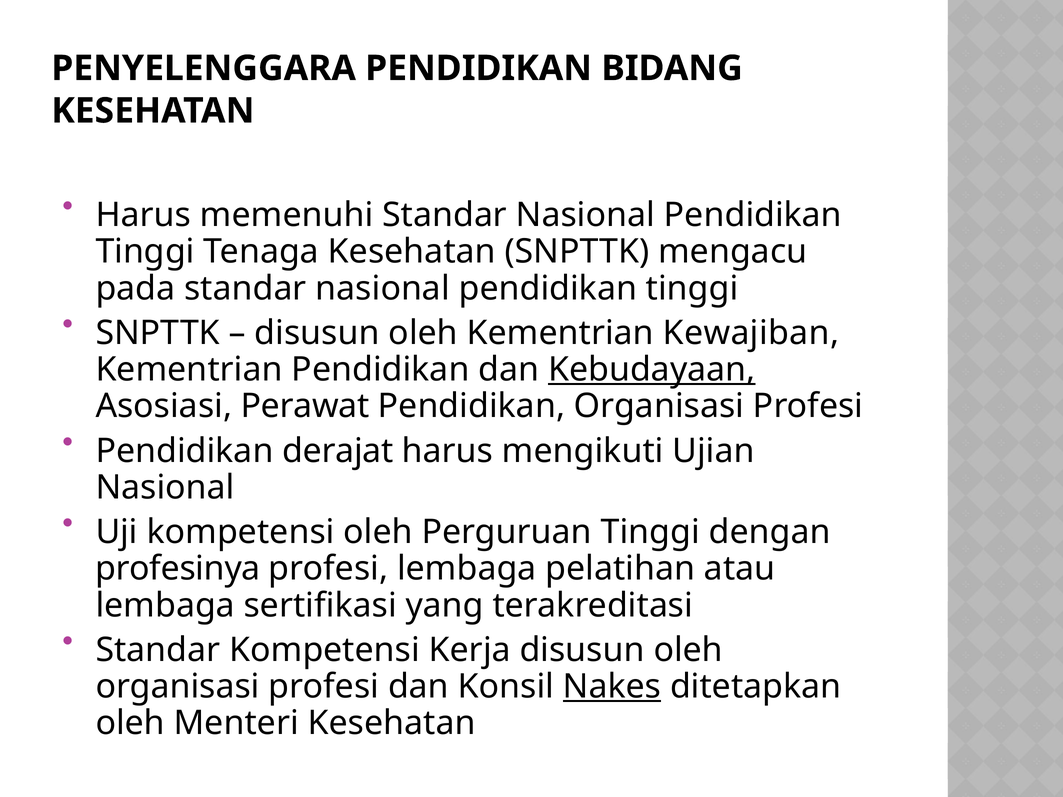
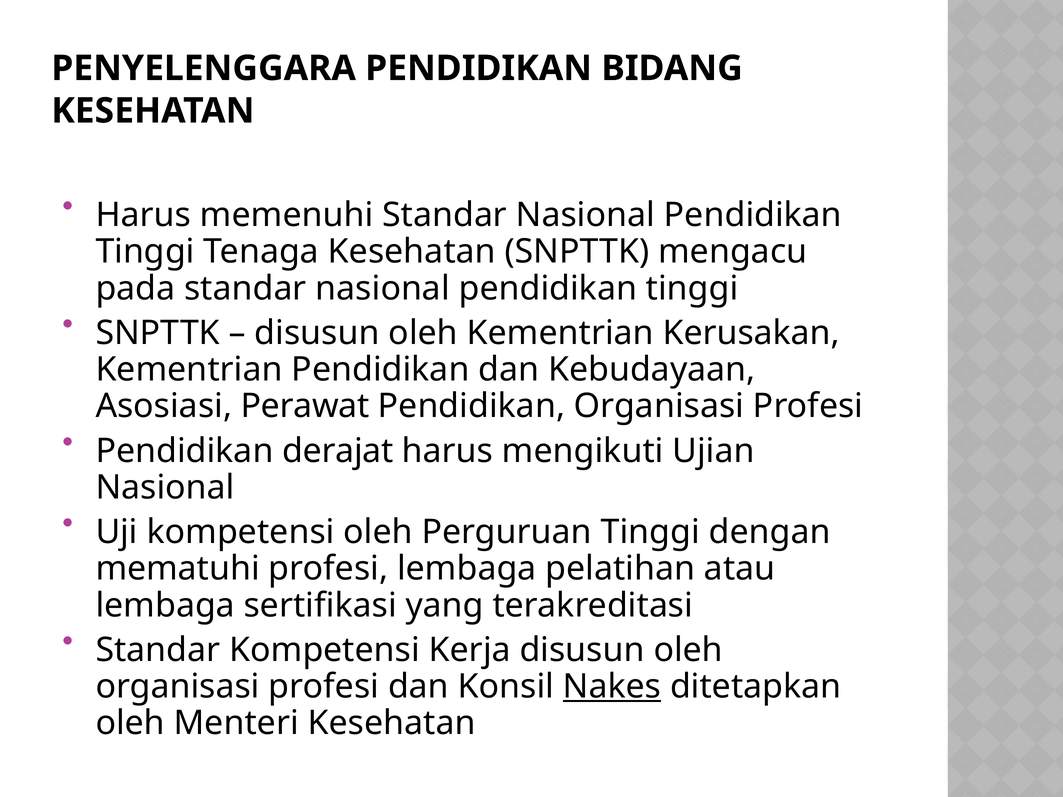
Kewajiban: Kewajiban -> Kerusakan
Kebudayaan underline: present -> none
profesinya: profesinya -> mematuhi
